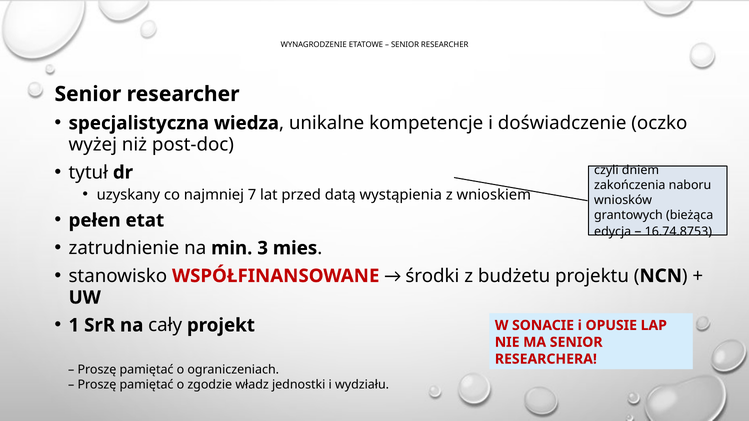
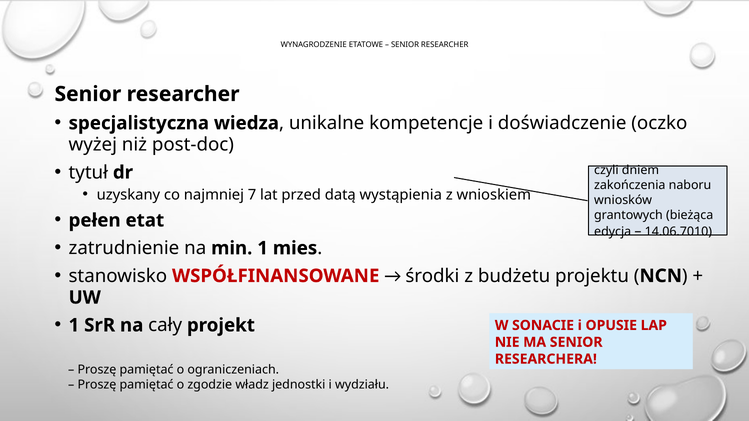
16.74.8753: 16.74.8753 -> 14.06.7010
min 3: 3 -> 1
